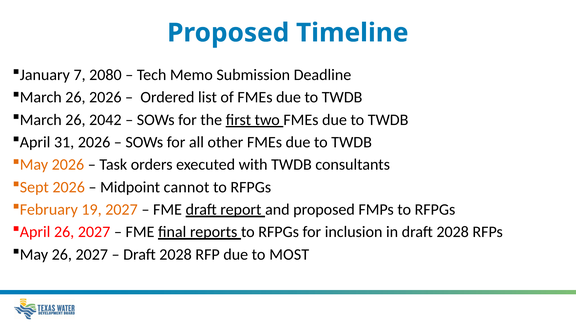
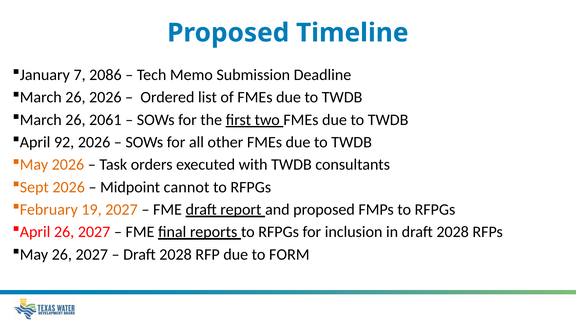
2080: 2080 -> 2086
2042: 2042 -> 2061
31: 31 -> 92
MOST: MOST -> FORM
